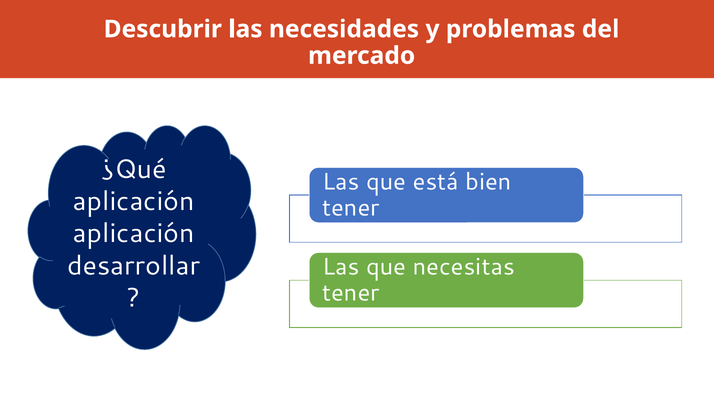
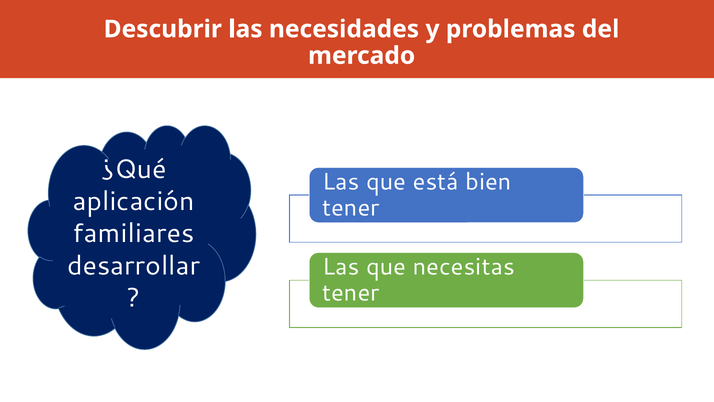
aplicación at (134, 233): aplicación -> familiares
